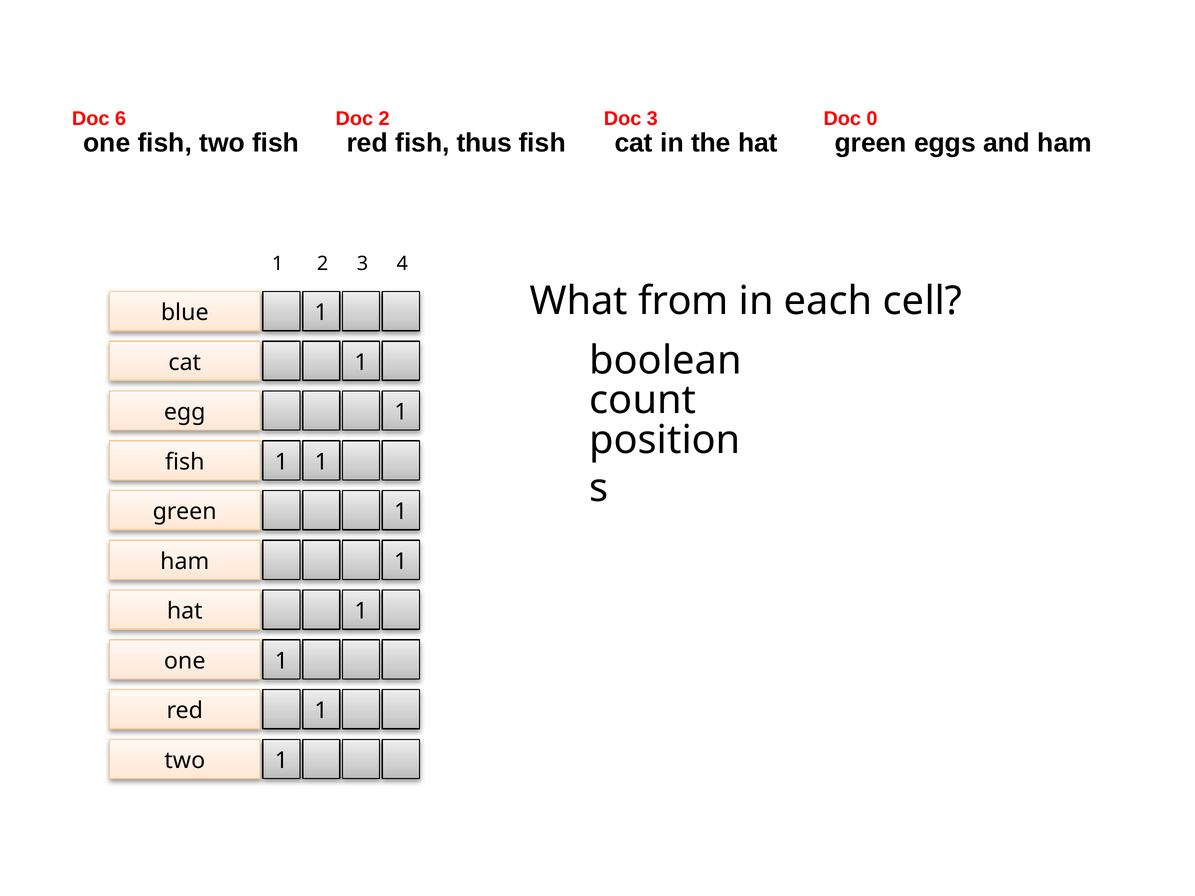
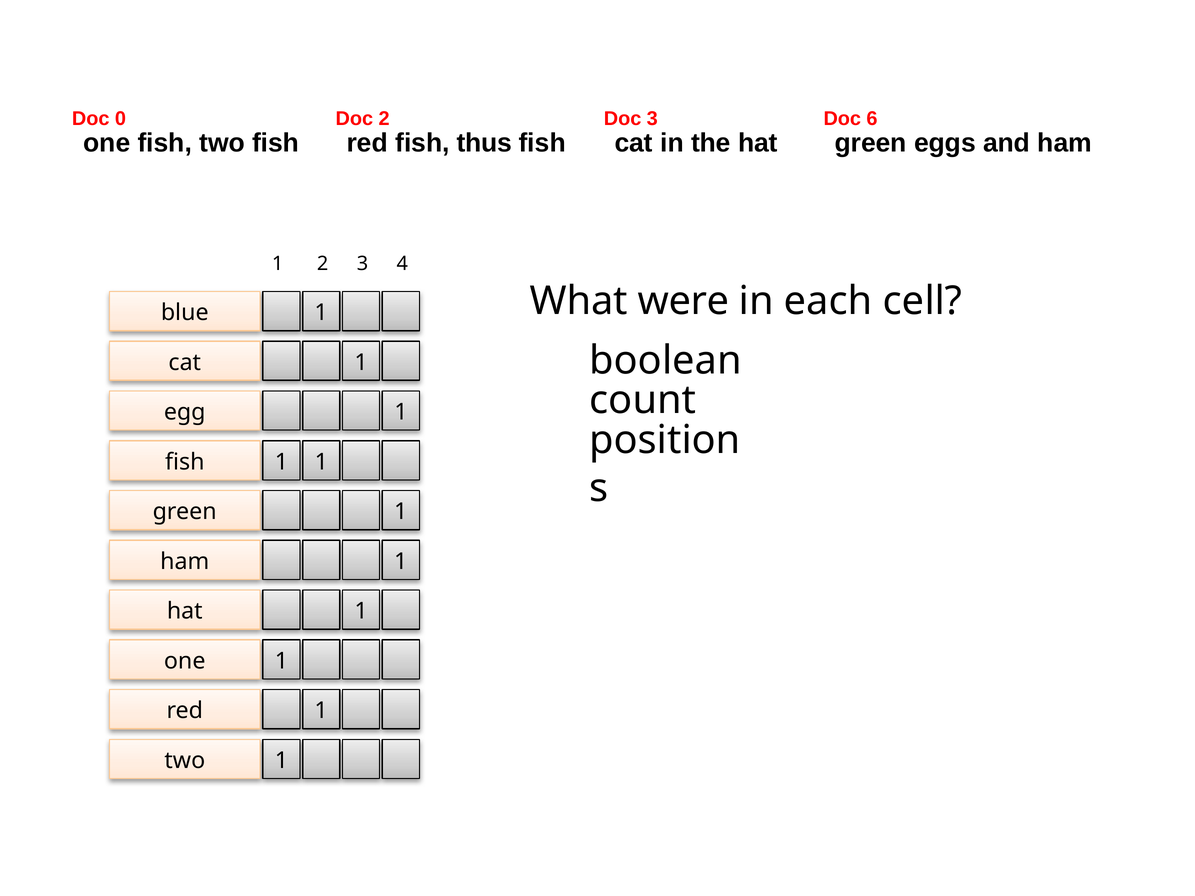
6: 6 -> 0
0: 0 -> 6
from: from -> were
